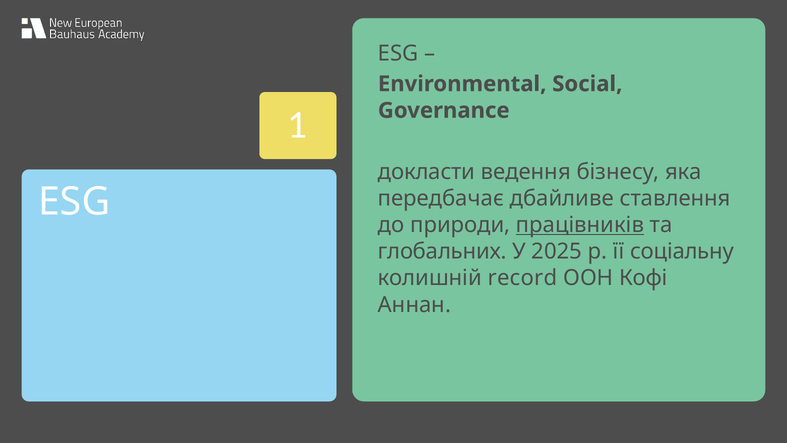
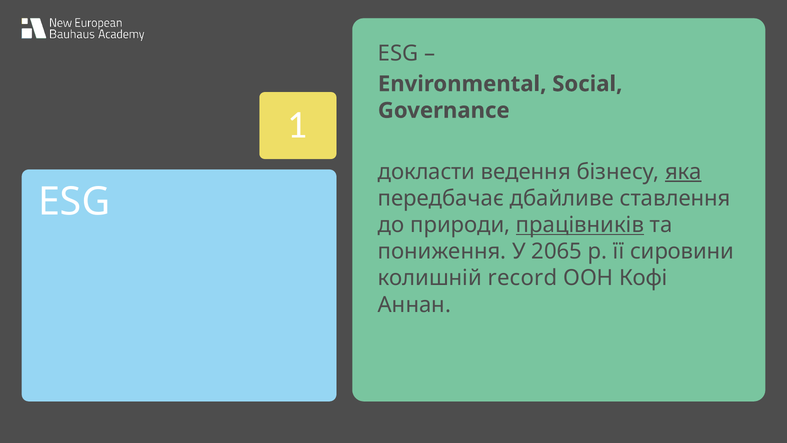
яка underline: none -> present
глобальних: глобальних -> пониження
2025: 2025 -> 2065
соціальну: соціальну -> сировини
